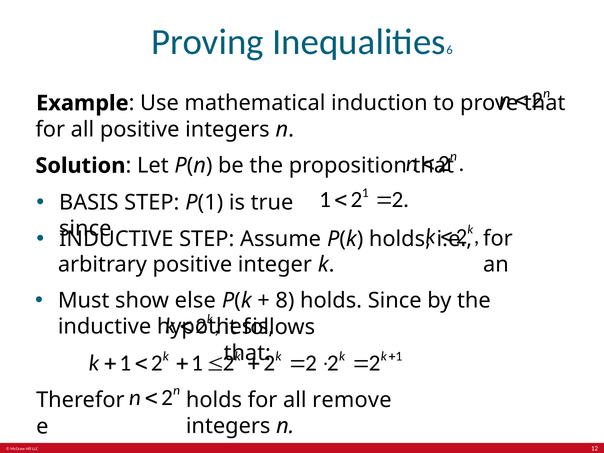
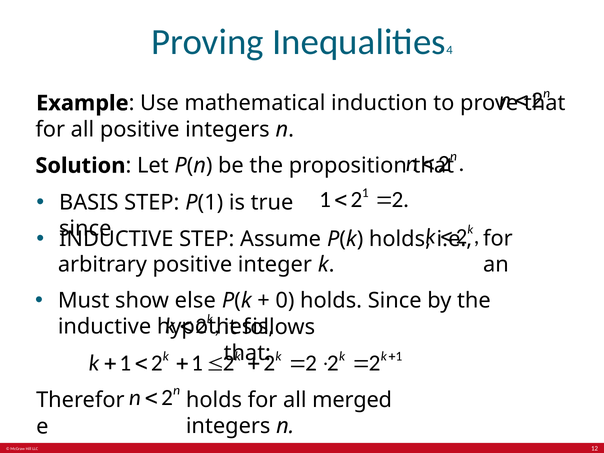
6: 6 -> 4
8: 8 -> 0
remove: remove -> merged
